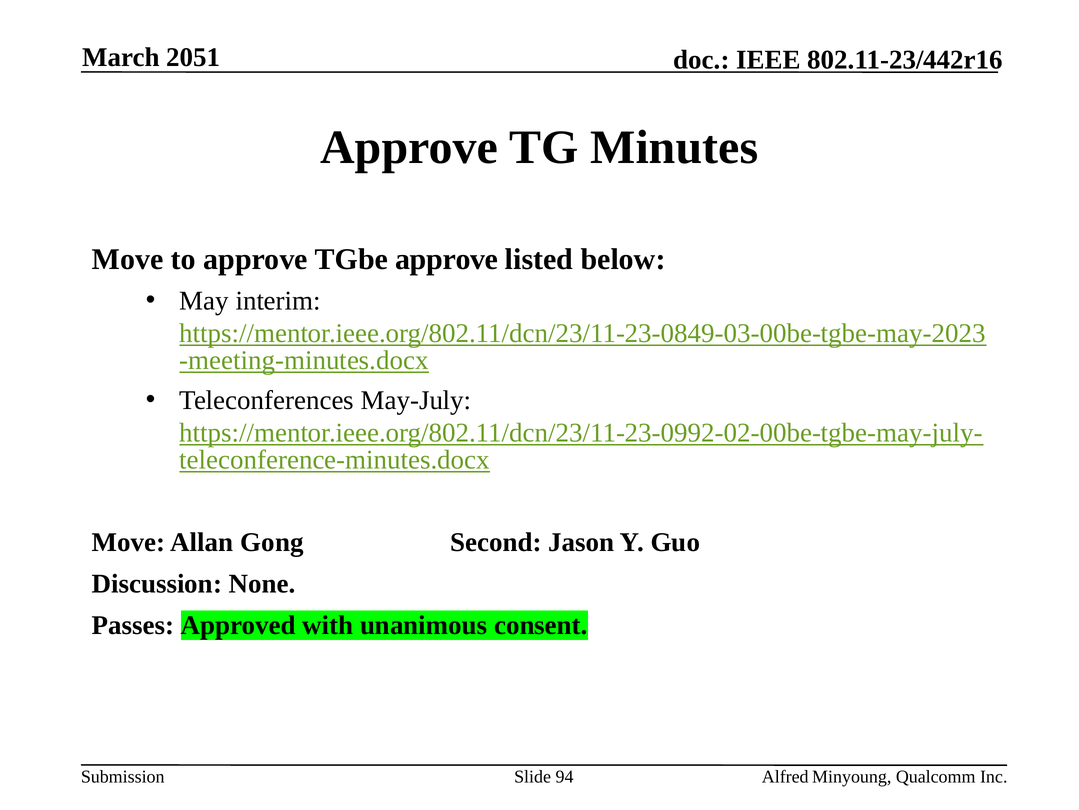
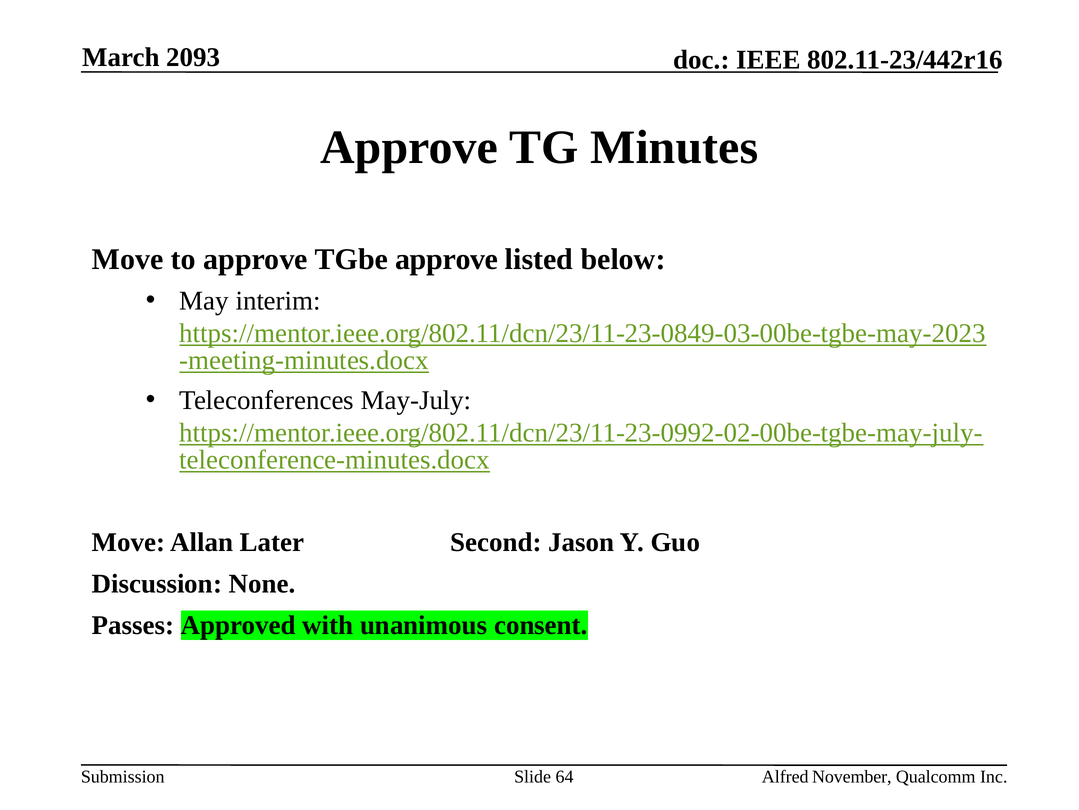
2051: 2051 -> 2093
Gong: Gong -> Later
94: 94 -> 64
Minyoung: Minyoung -> November
